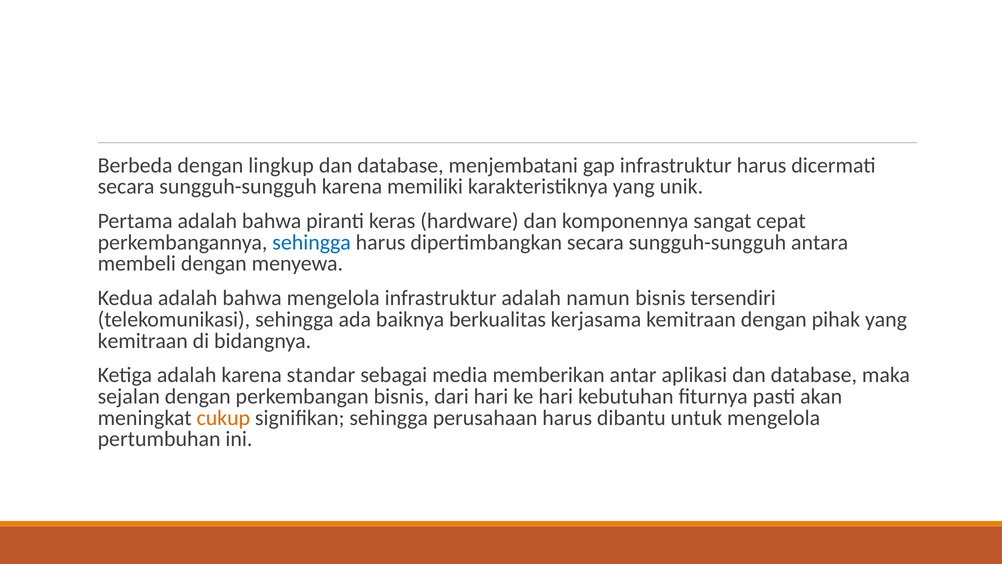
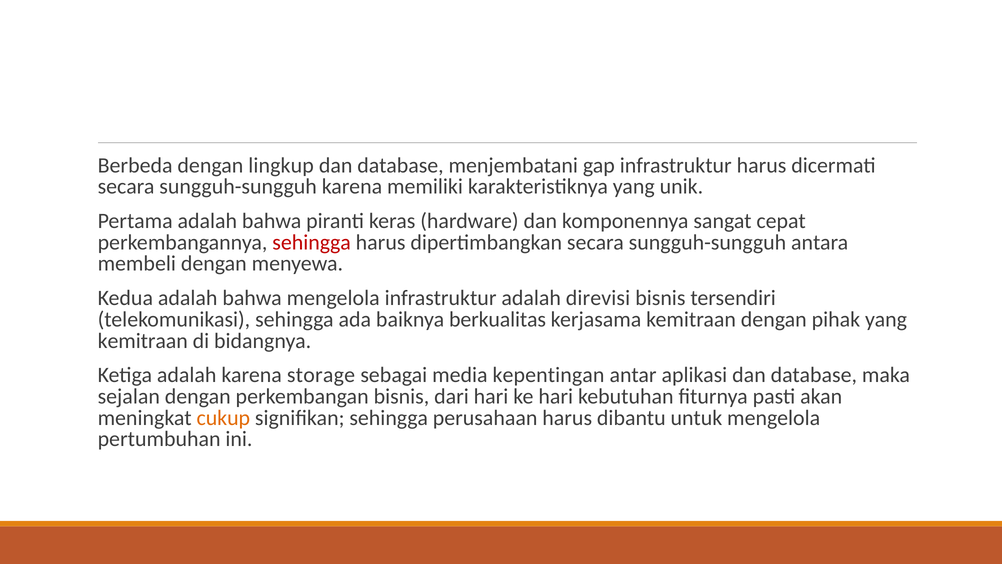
sehingga at (312, 242) colour: blue -> red
namun: namun -> direvisi
standar: standar -> storage
memberikan: memberikan -> kepentingan
